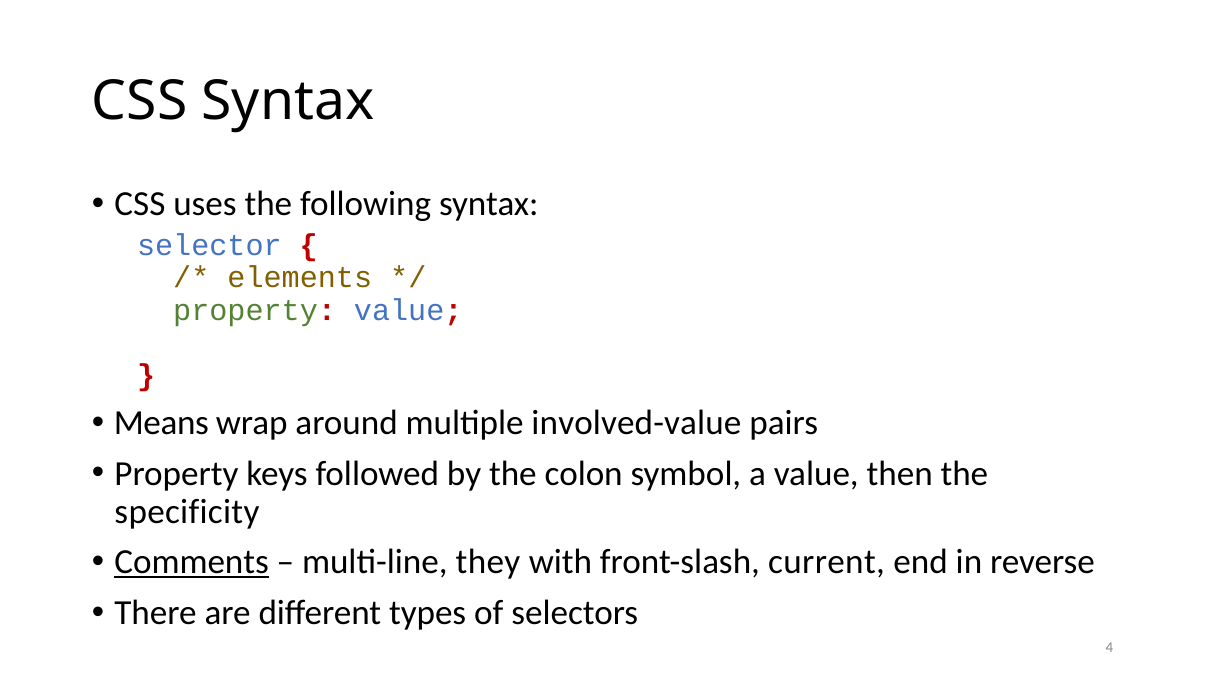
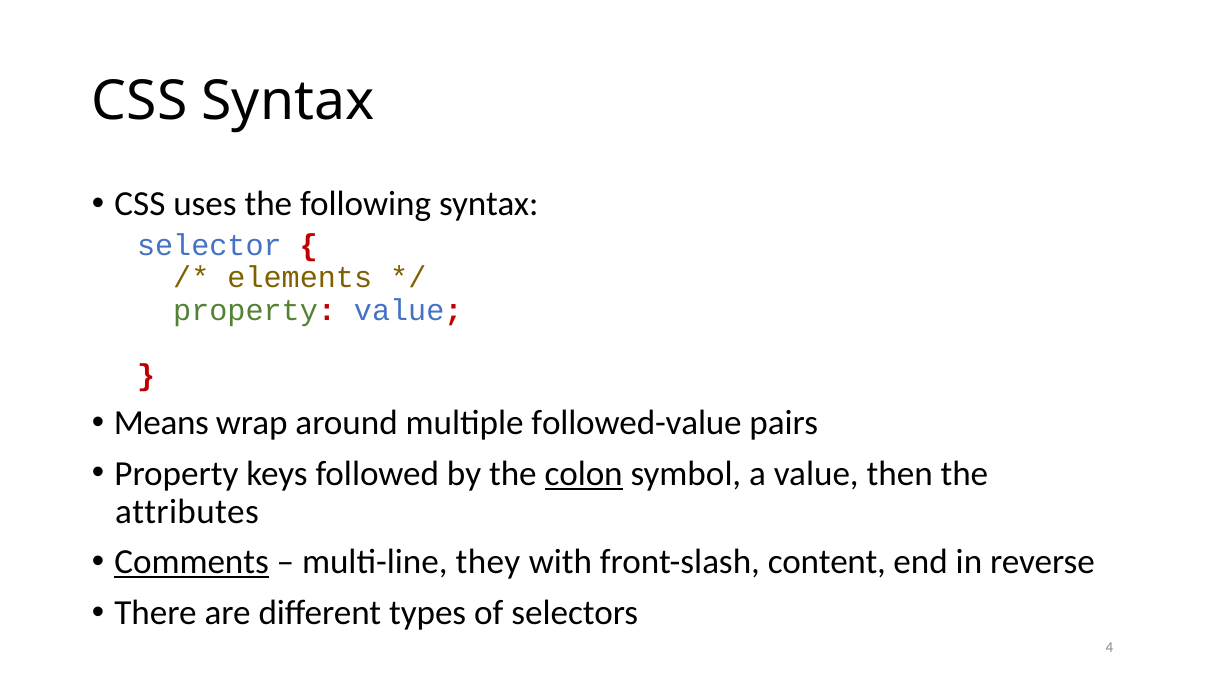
involved-value: involved-value -> followed-value
colon underline: none -> present
specificity: specificity -> attributes
current: current -> content
